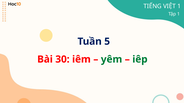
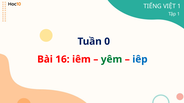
5: 5 -> 0
30: 30 -> 16
iêp colour: green -> blue
